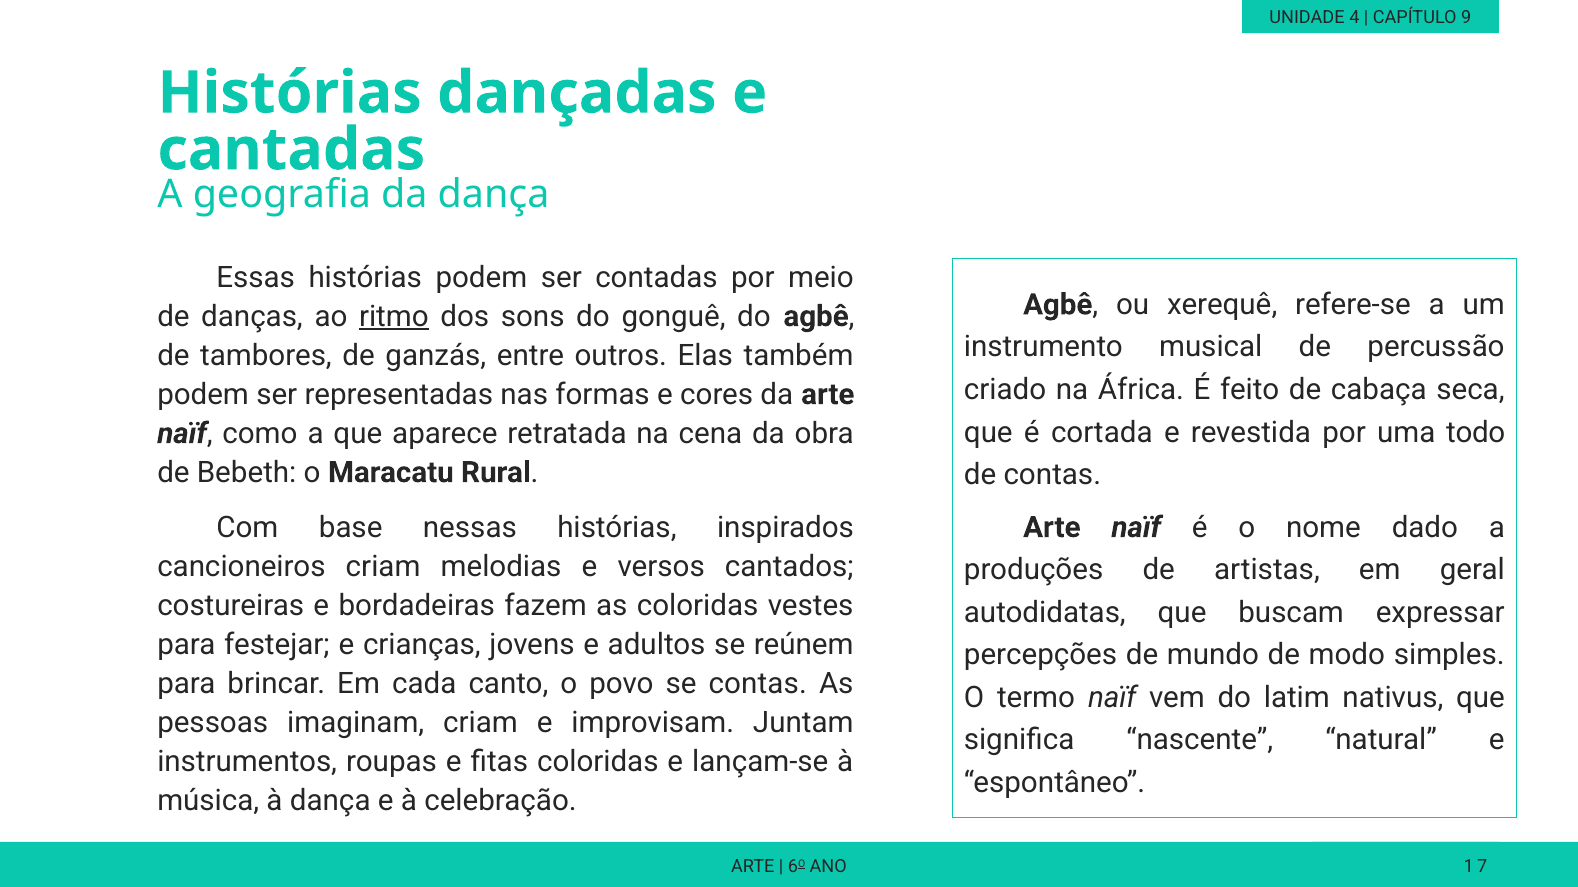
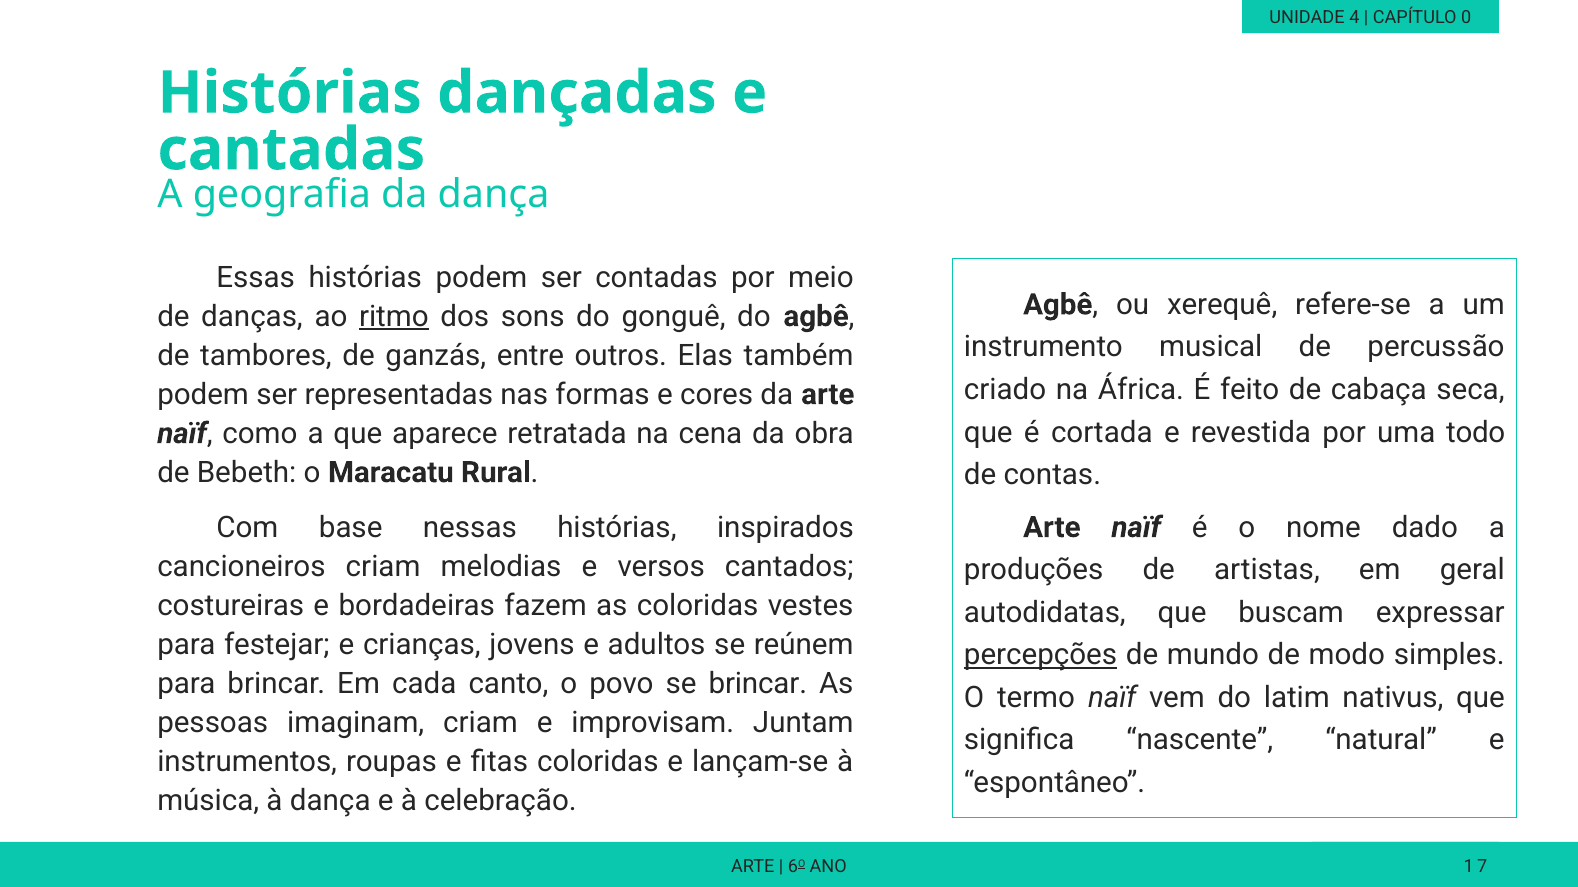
9: 9 -> 0
percepções underline: none -> present
se contas: contas -> brincar
